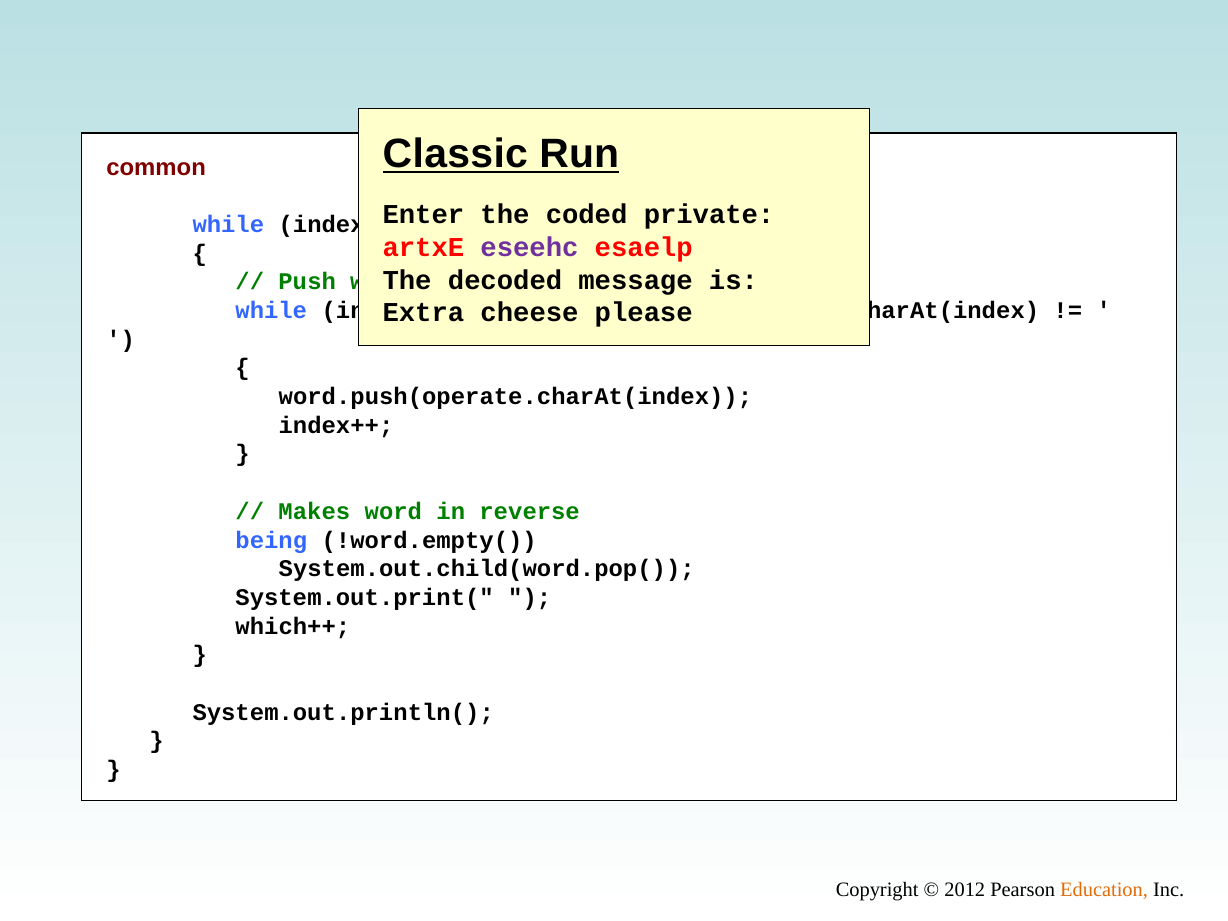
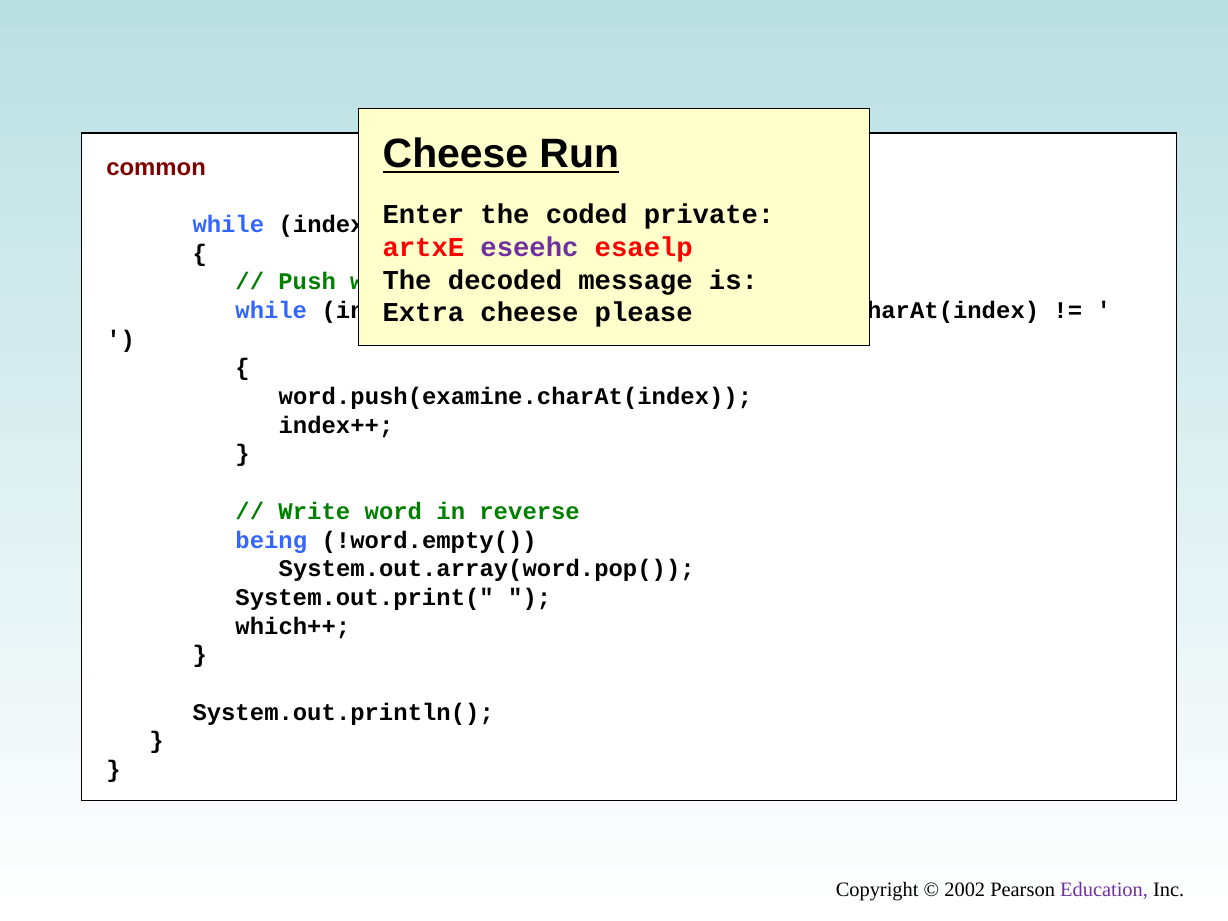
Classic at (455, 154): Classic -> Cheese
word.push(operate.charAt(index: word.push(operate.charAt(index -> word.push(examine.charAt(index
Makes: Makes -> Write
System.out.child(word.pop(: System.out.child(word.pop( -> System.out.array(word.pop(
2012: 2012 -> 2002
Education colour: orange -> purple
